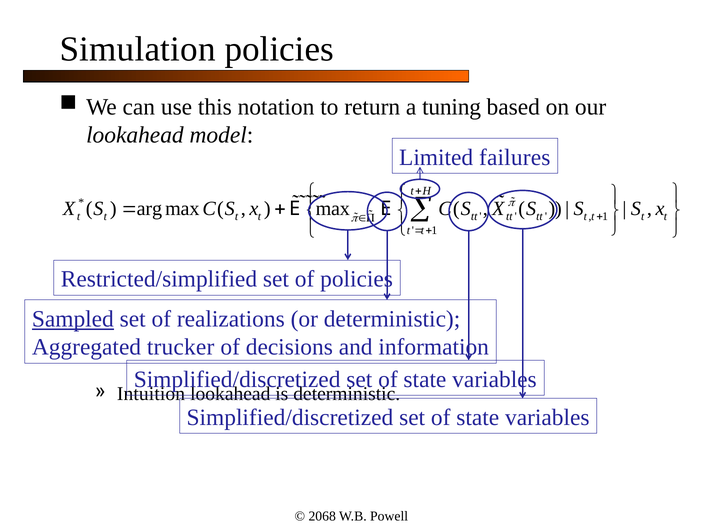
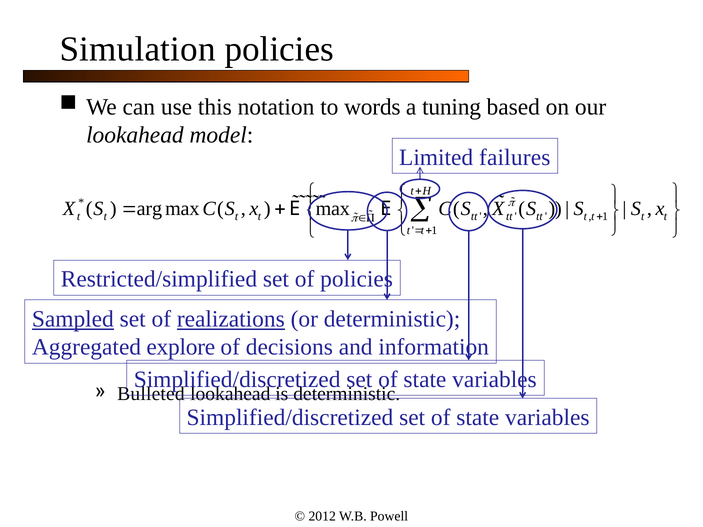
return: return -> words
realizations underline: none -> present
trucker: trucker -> explore
Intuition: Intuition -> Bulleted
2068: 2068 -> 2012
